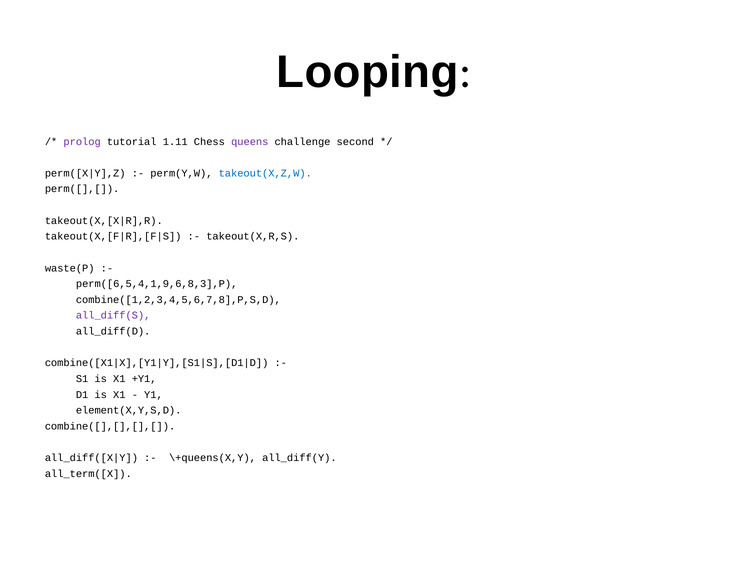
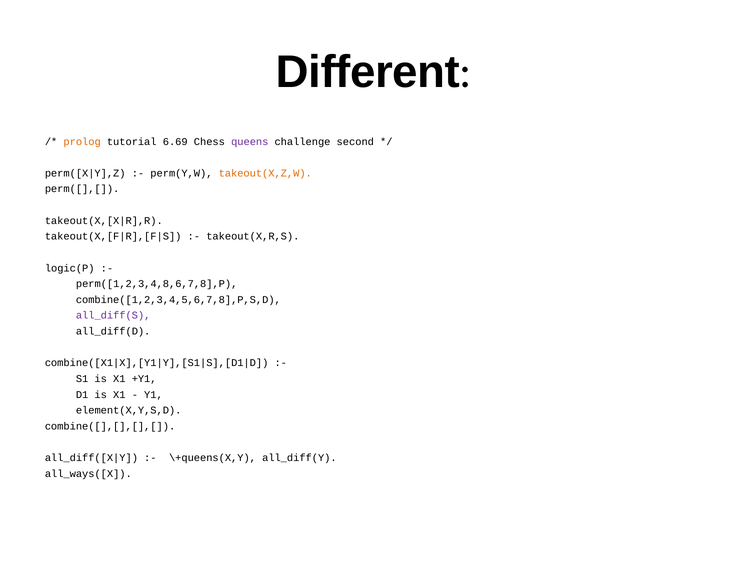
Looping: Looping -> Different
prolog colour: purple -> orange
1.11: 1.11 -> 6.69
takeout(X,Z,W colour: blue -> orange
waste(P: waste(P -> logic(P
perm([6,5,4,1,9,6,8,3],P: perm([6,5,4,1,9,6,8,3],P -> perm([1,2,3,4,8,6,7,8],P
all_term([X: all_term([X -> all_ways([X
